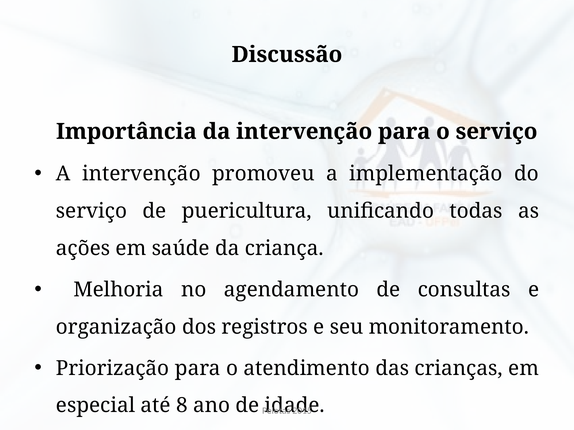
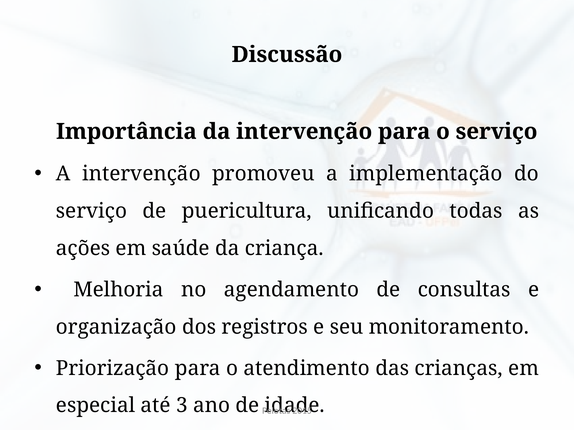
8: 8 -> 3
